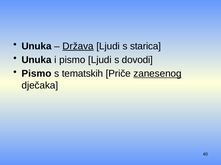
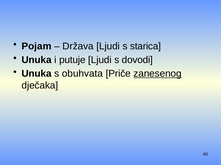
Unuka at (37, 46): Unuka -> Pojam
Država underline: present -> none
i pismo: pismo -> putuje
Pismo at (37, 74): Pismo -> Unuka
tematskih: tematskih -> obuhvata
